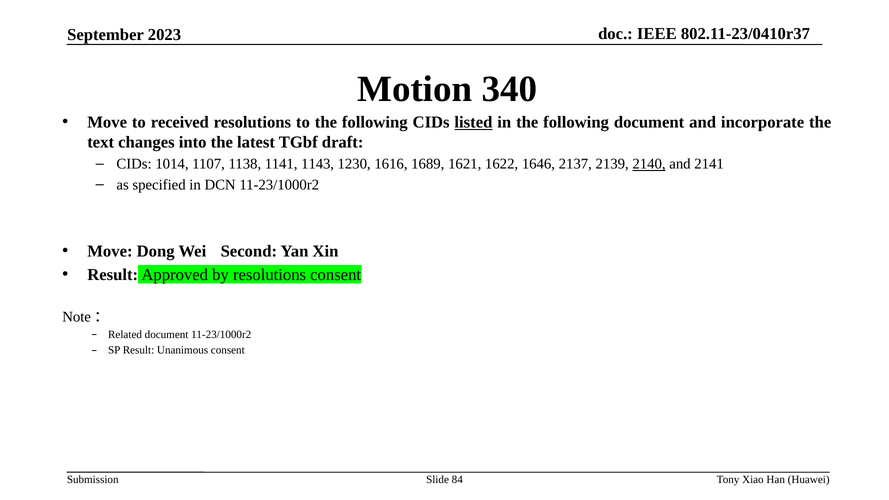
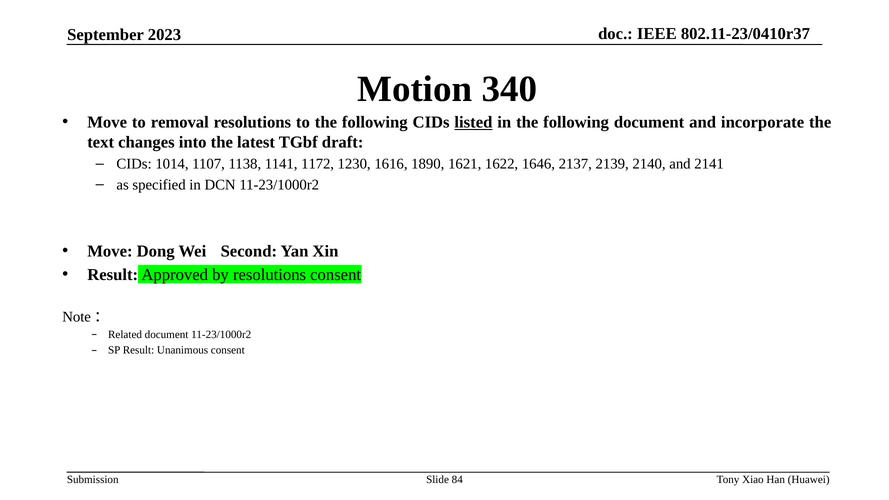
received: received -> removal
1143: 1143 -> 1172
1689: 1689 -> 1890
2140 underline: present -> none
